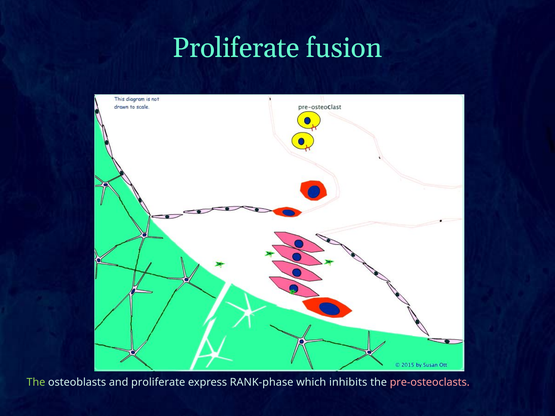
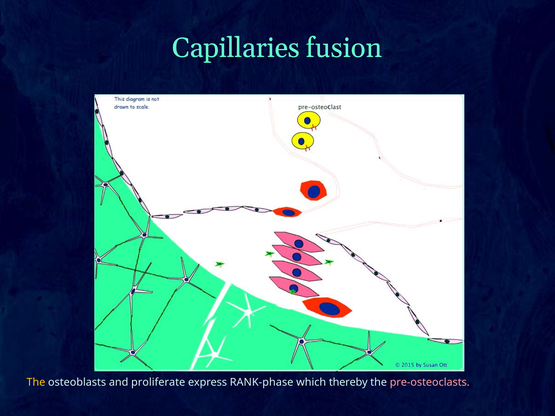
Proliferate at (236, 48): Proliferate -> Capillaries
The at (36, 383) colour: light green -> yellow
inhibits: inhibits -> thereby
